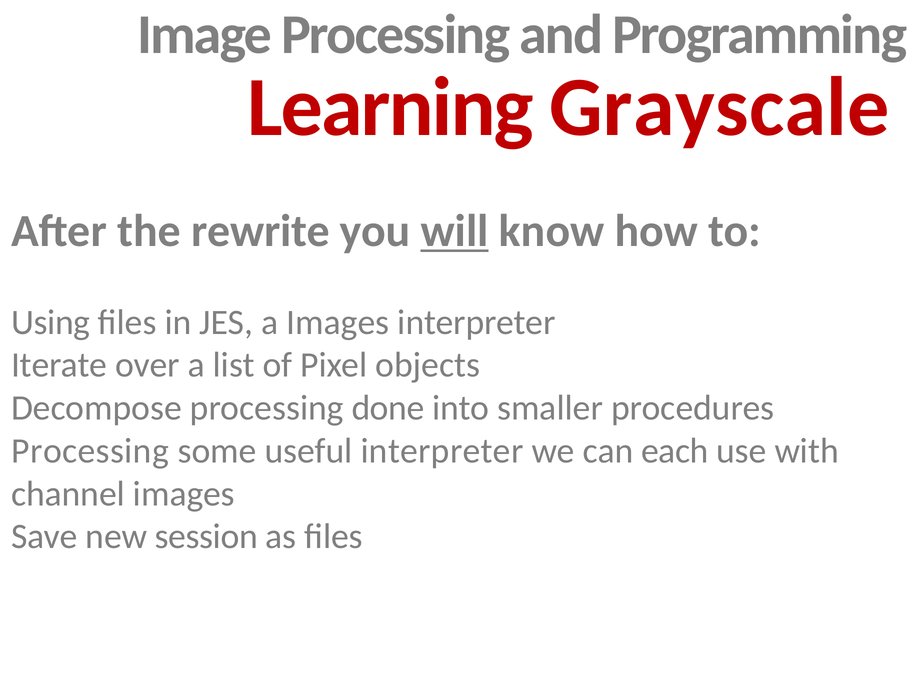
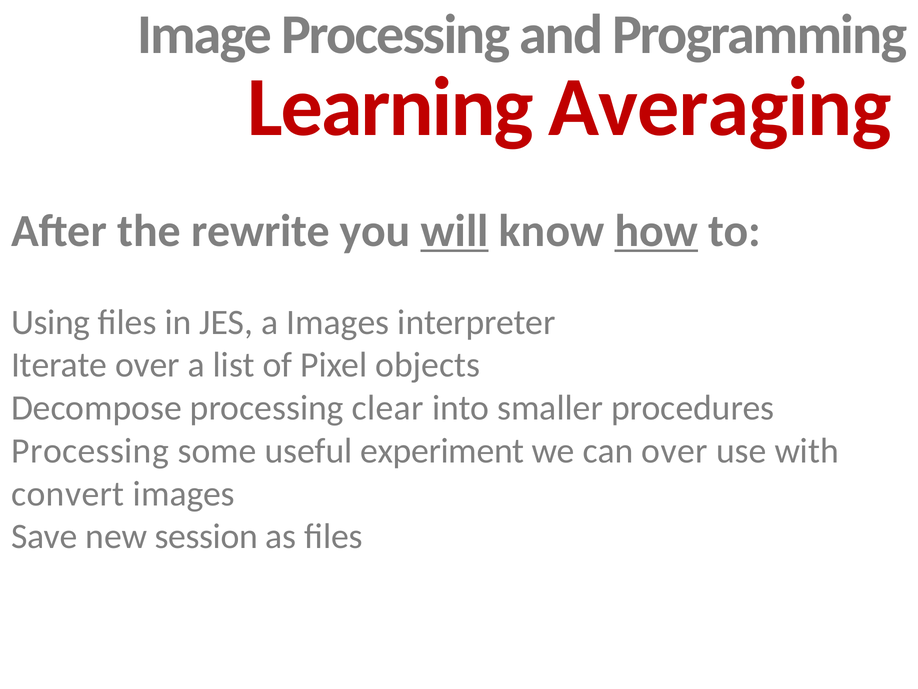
Grayscale: Grayscale -> Averaging
how underline: none -> present
done: done -> clear
useful interpreter: interpreter -> experiment
can each: each -> over
channel: channel -> convert
